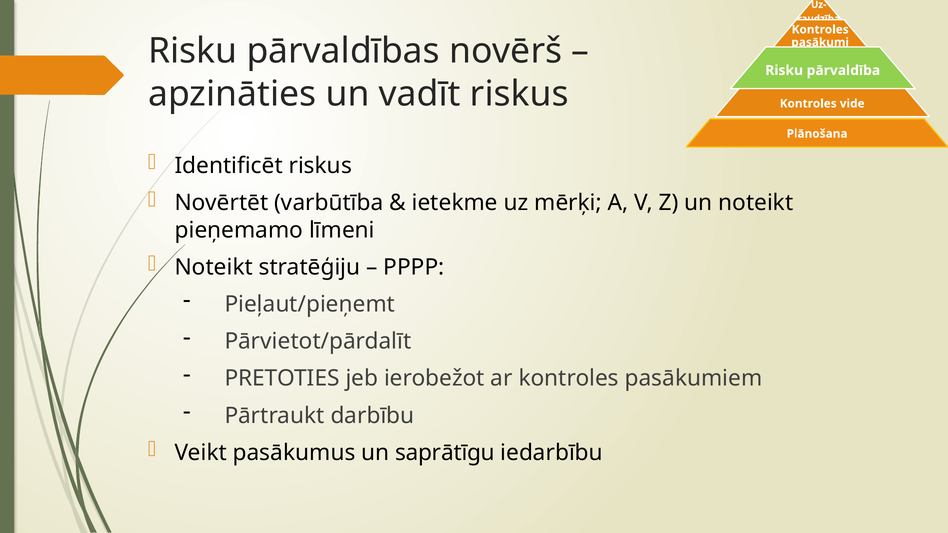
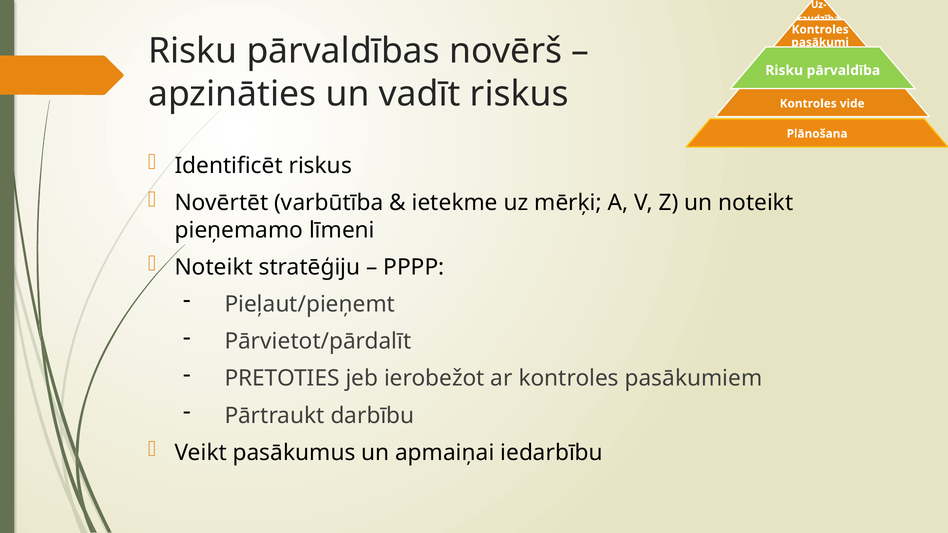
saprātīgu: saprātīgu -> apmaiņai
